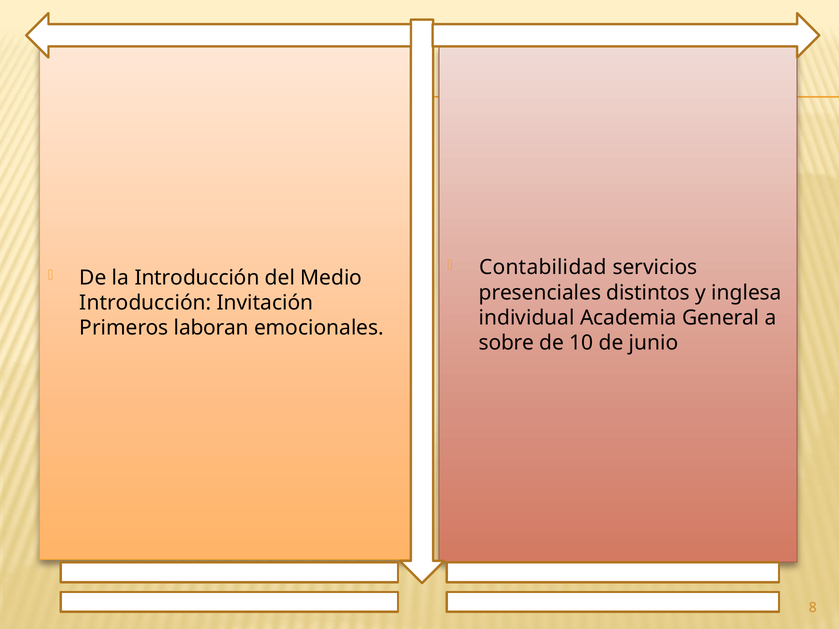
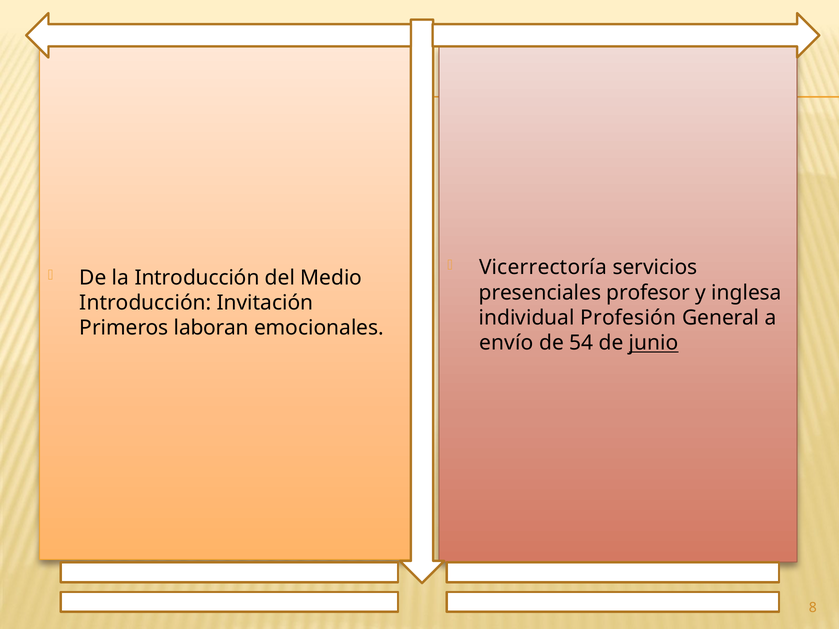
Contabilidad: Contabilidad -> Vicerrectoría
distintos: distintos -> profesor
Academia: Academia -> Profesión
sobre: sobre -> envío
10: 10 -> 54
junio underline: none -> present
